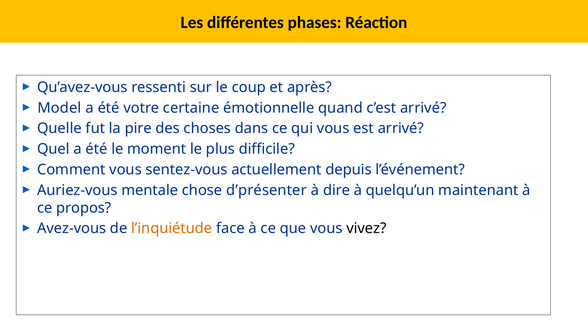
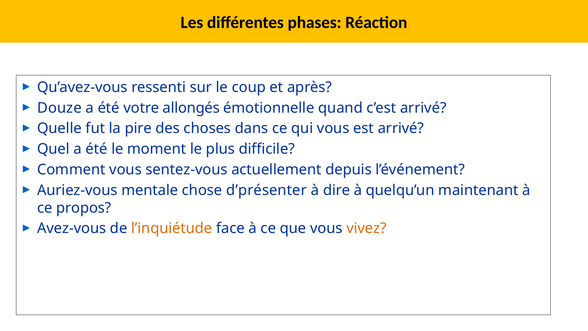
Model: Model -> Douze
certaine: certaine -> allongés
vivez colour: black -> orange
